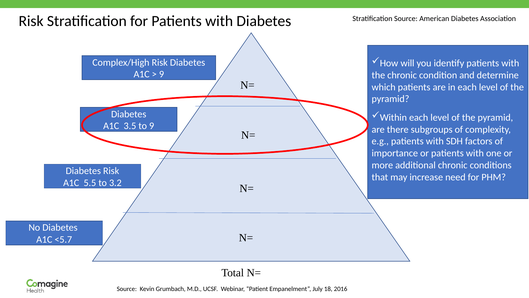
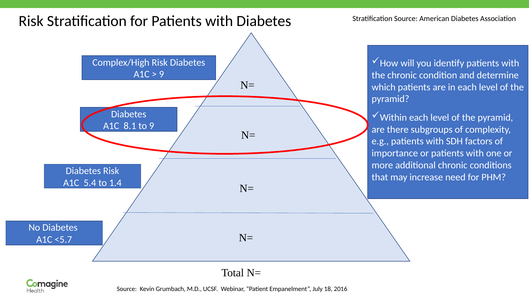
3.5: 3.5 -> 8.1
5.5: 5.5 -> 5.4
3.2: 3.2 -> 1.4
